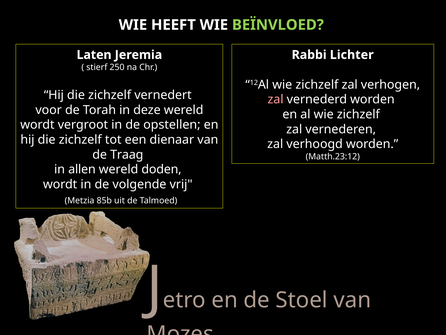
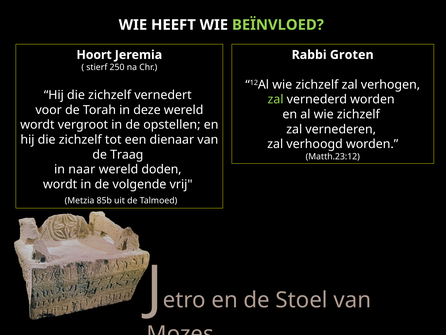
Lichter: Lichter -> Groten
Laten: Laten -> Hoort
zal at (276, 99) colour: pink -> light green
allen: allen -> naar
